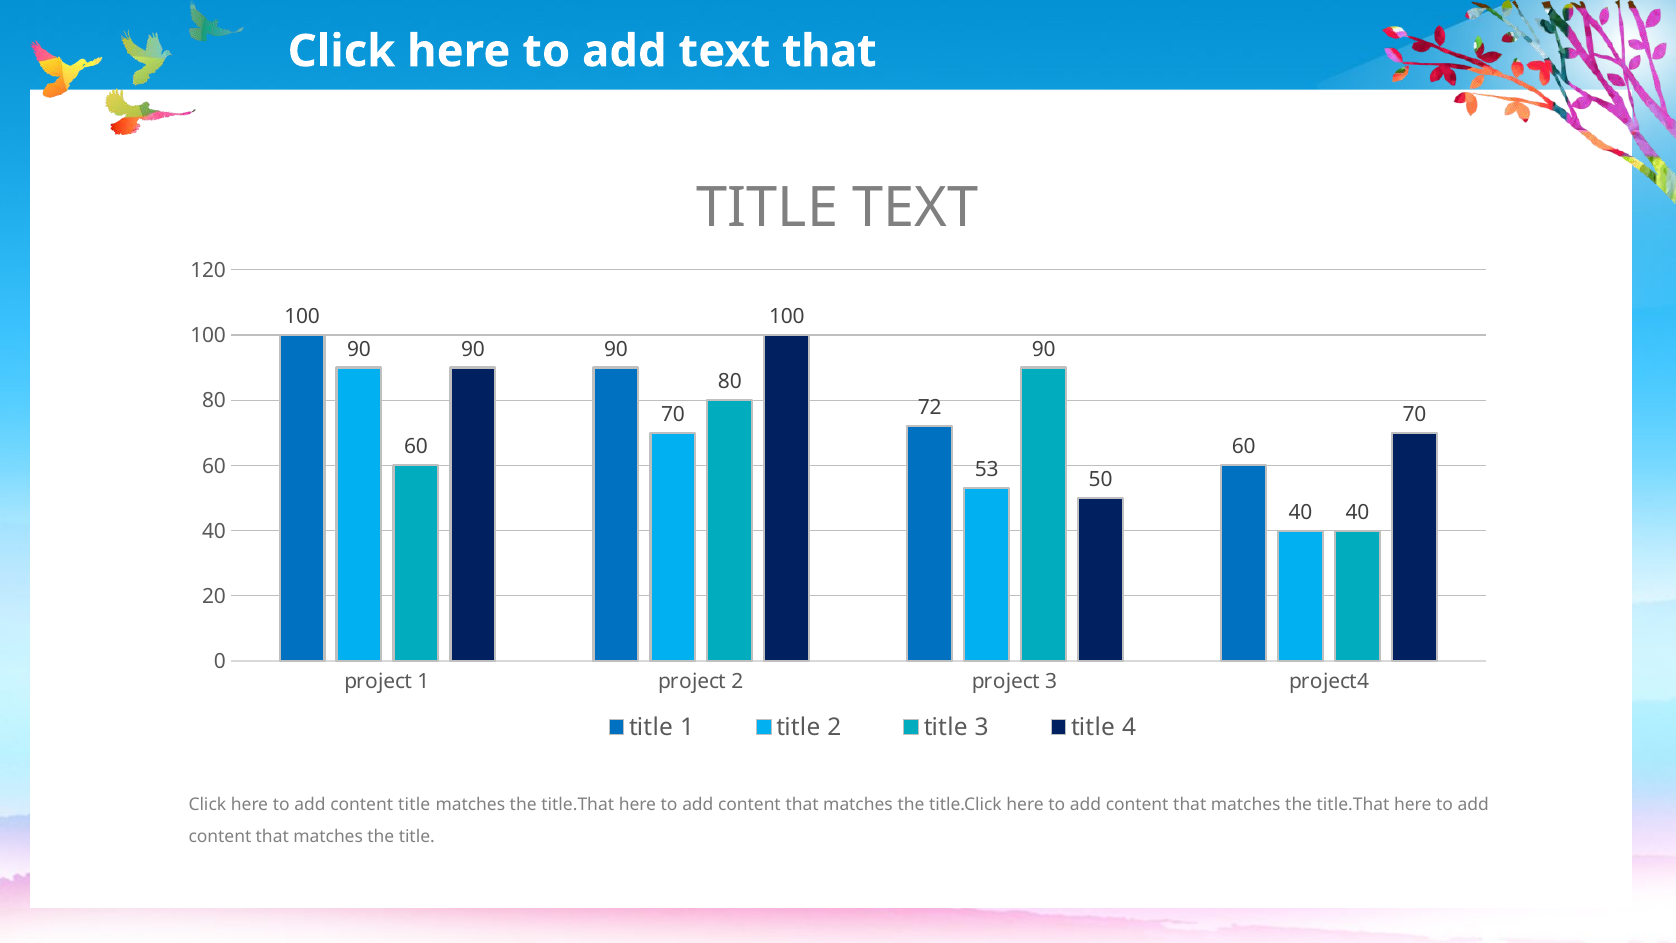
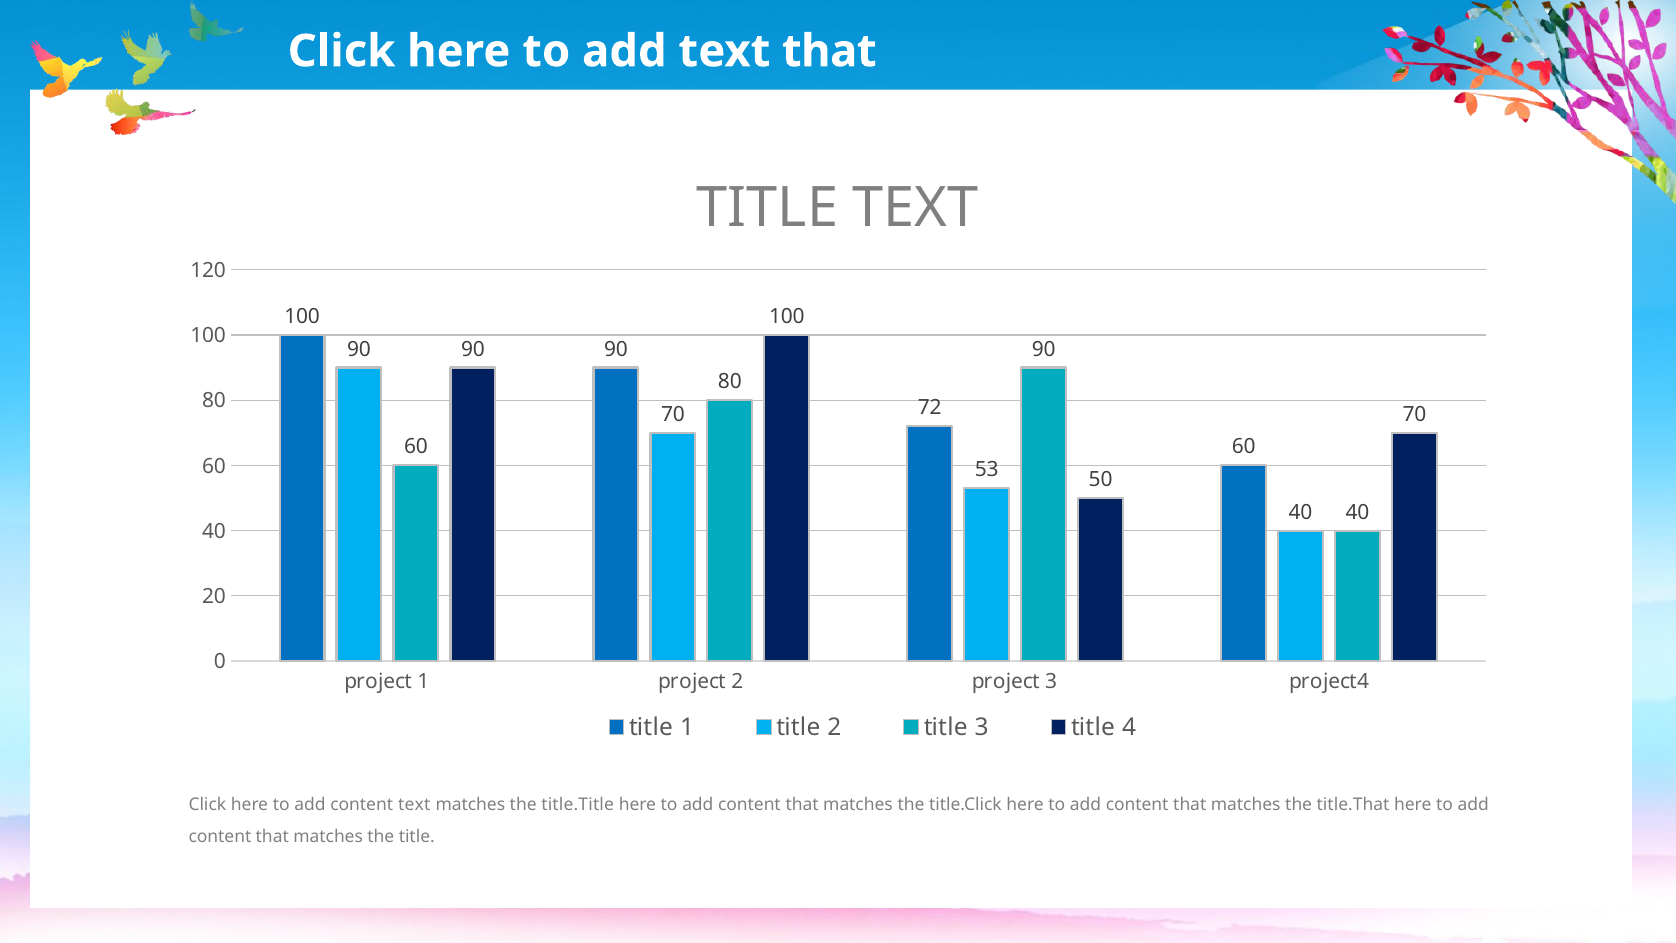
content title: title -> text
title.That at (578, 805): title.That -> title.Title
